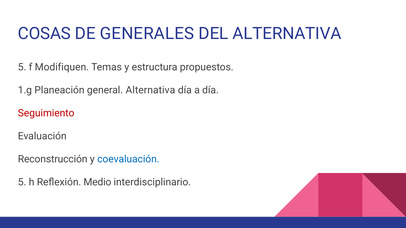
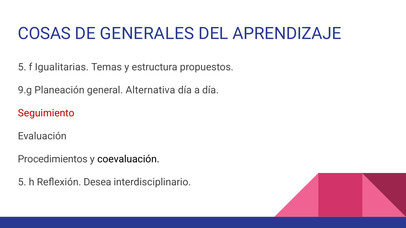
DEL ALTERNATIVA: ALTERNATIVA -> APRENDIZAJE
Modifiquen: Modifiquen -> Igualitarias
1.g: 1.g -> 9.g
Reconstrucción: Reconstrucción -> Procedimientos
coevaluación colour: blue -> black
Medio: Medio -> Desea
